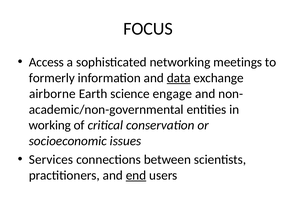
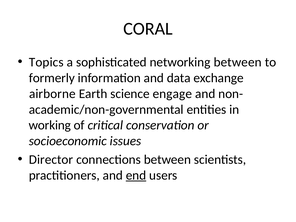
FOCUS: FOCUS -> CORAL
Access: Access -> Topics
networking meetings: meetings -> between
data underline: present -> none
Services: Services -> Director
